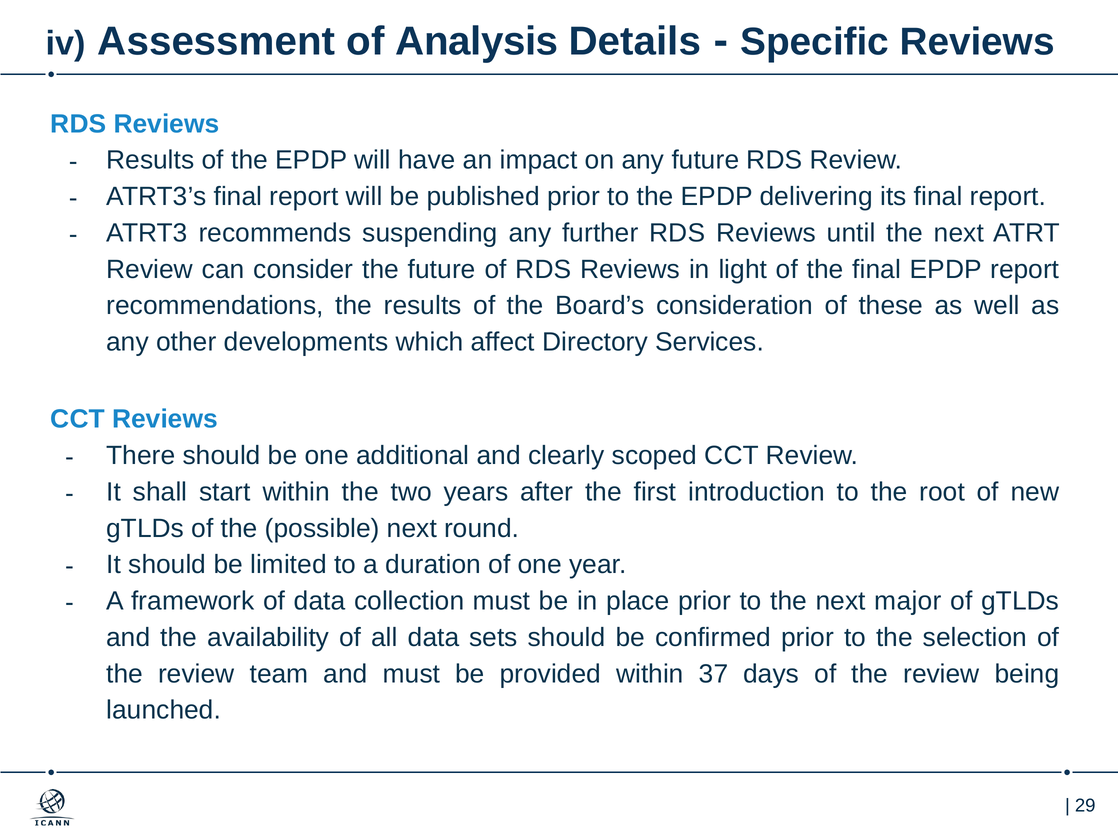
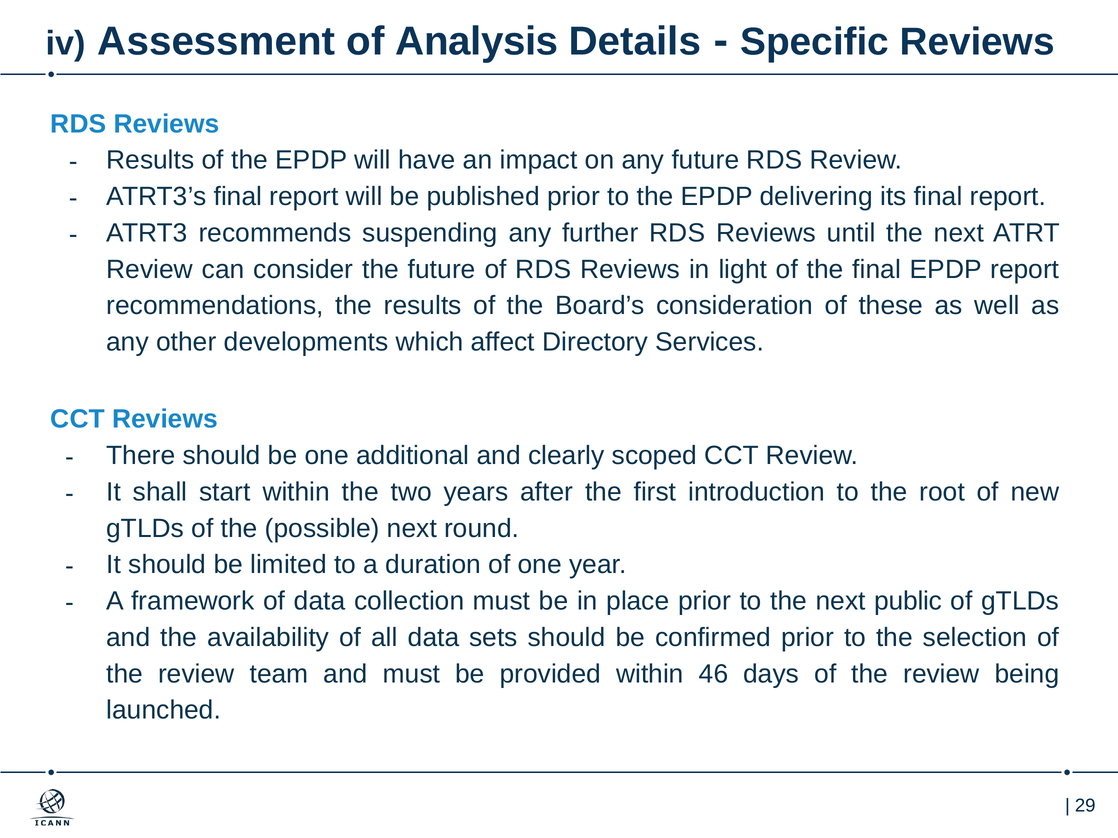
major: major -> public
37: 37 -> 46
